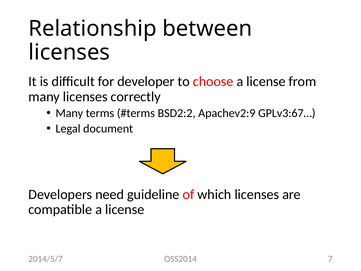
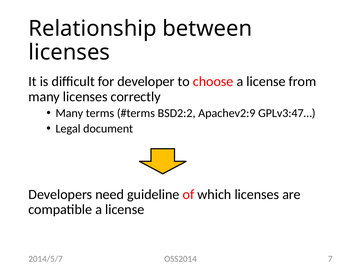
GPLv3:67…: GPLv3:67… -> GPLv3:47…
